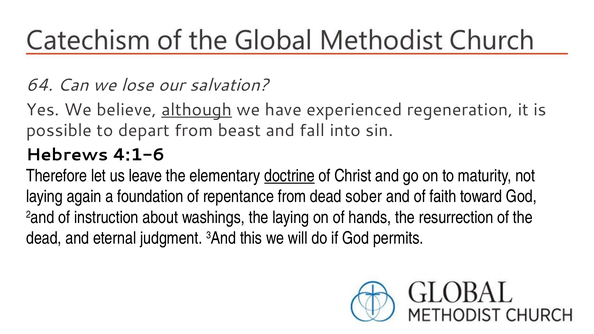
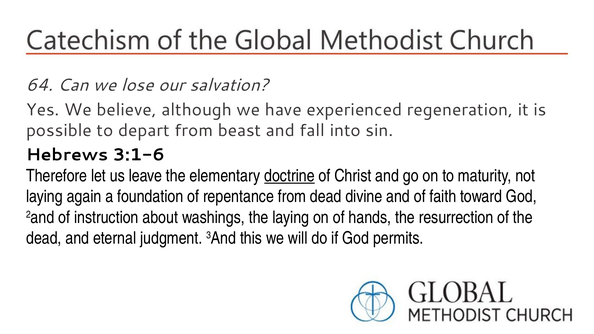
although underline: present -> none
4:1-6: 4:1-6 -> 3:1-6
sober: sober -> divine
